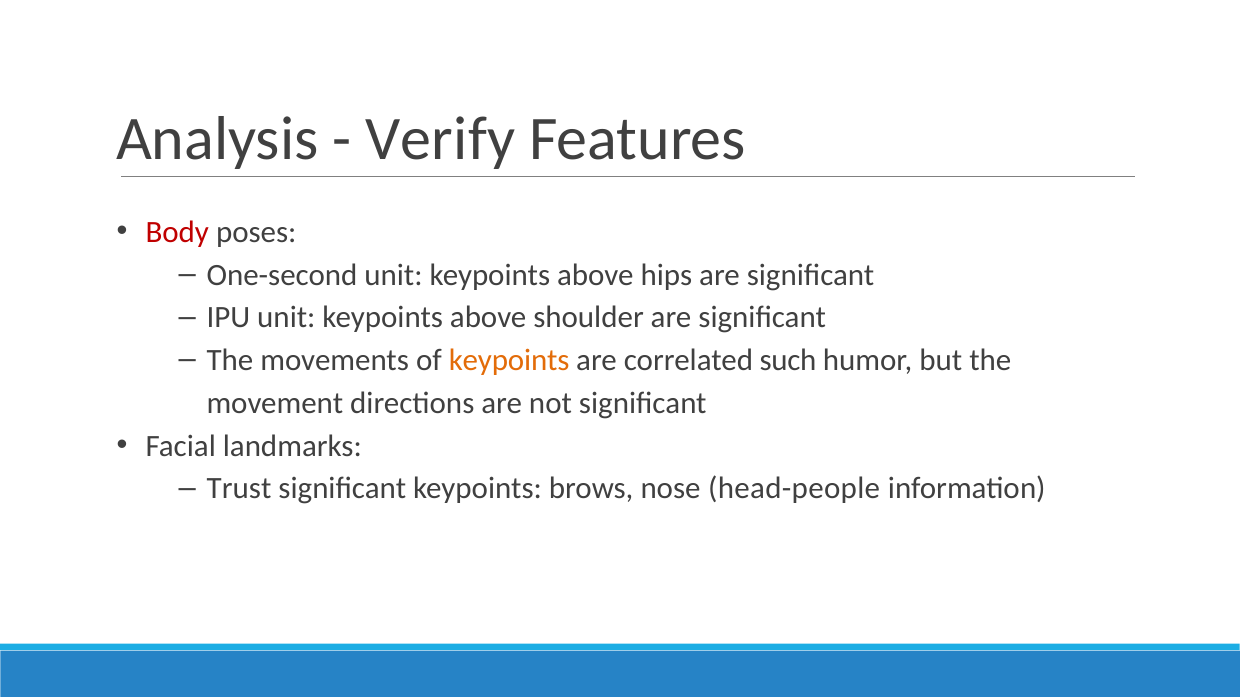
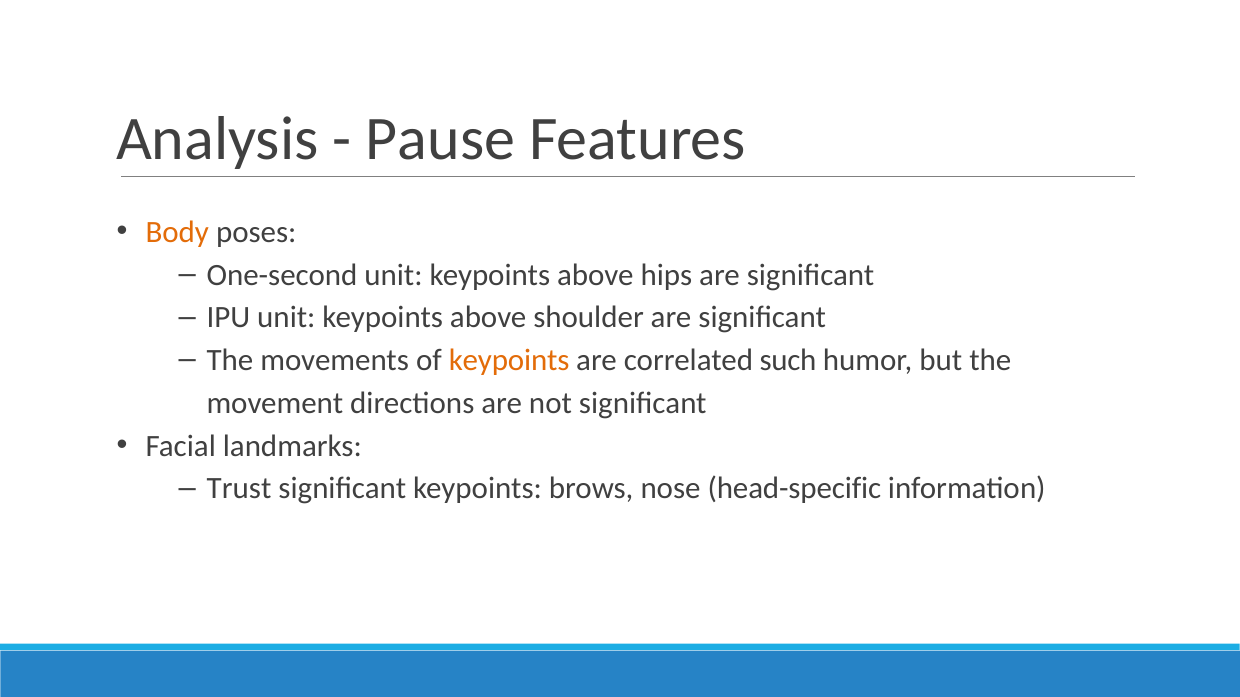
Verify: Verify -> Pause
Body colour: red -> orange
head-people: head-people -> head-specific
